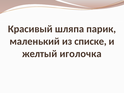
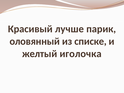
шляпа: шляпа -> лучше
маленький: маленький -> оловянный
